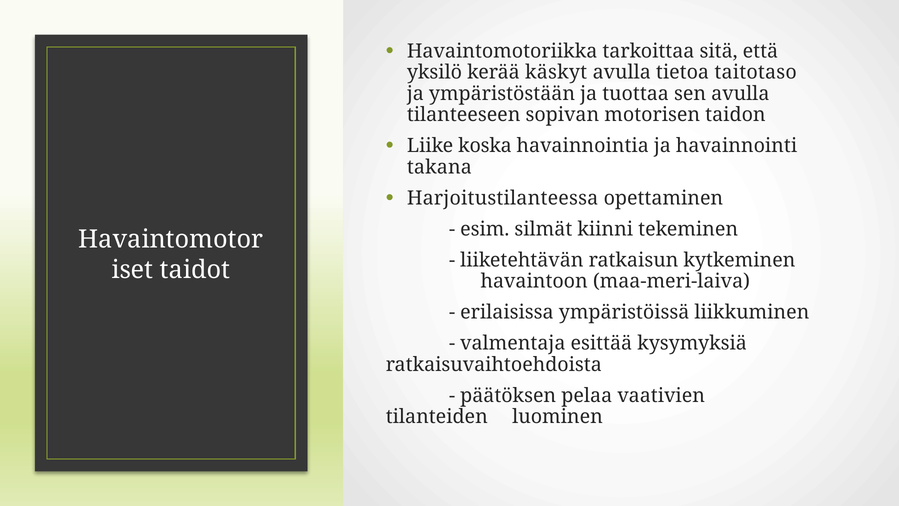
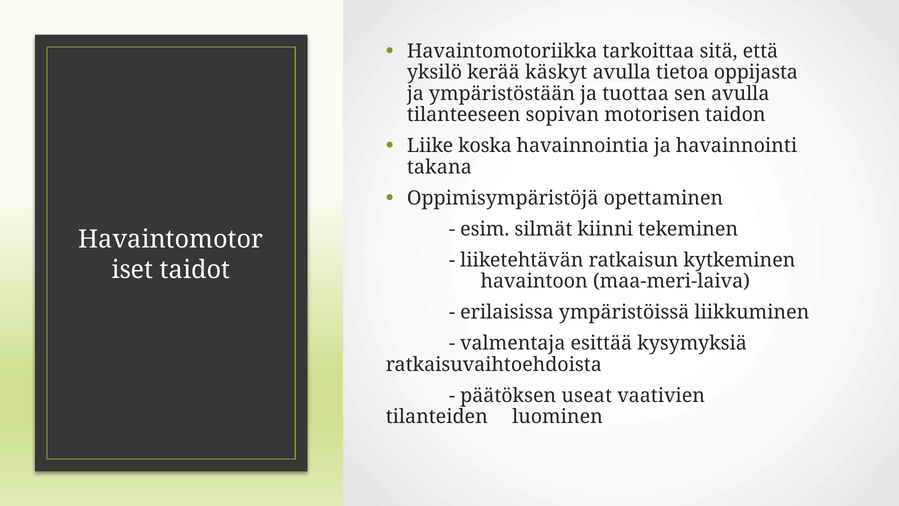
taitotaso: taitotaso -> oppijasta
Harjoitustilanteessa: Harjoitustilanteessa -> Oppimisympäristöjä
pelaa: pelaa -> useat
